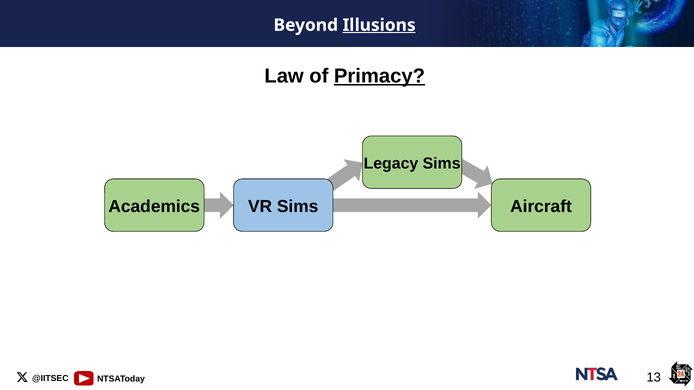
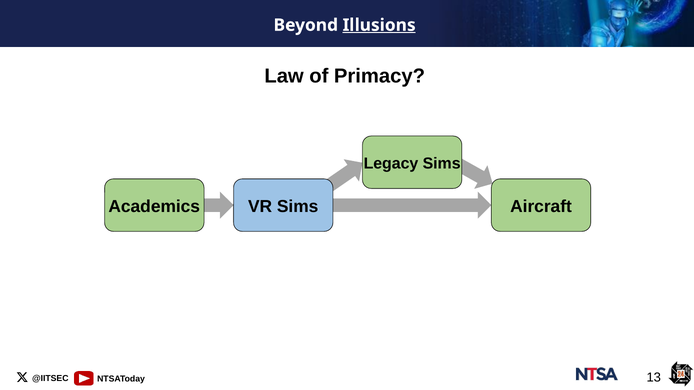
Primacy underline: present -> none
